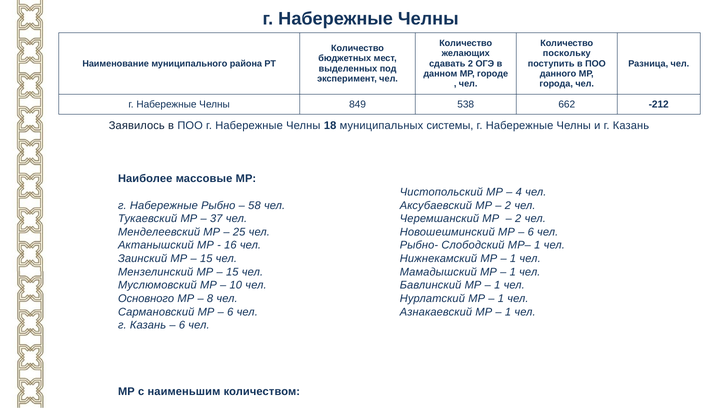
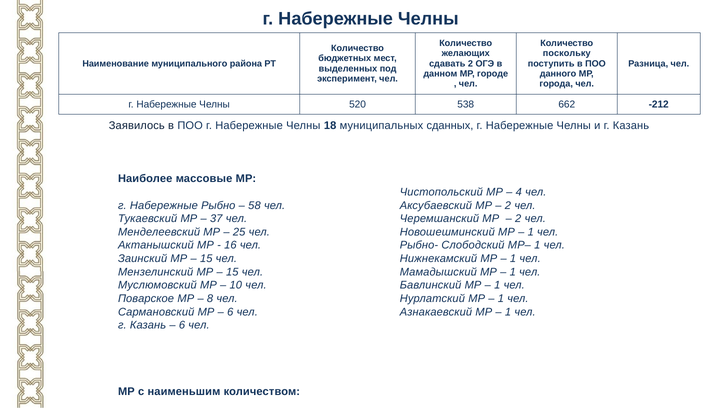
849: 849 -> 520
системы: системы -> сданных
6 at (531, 232): 6 -> 1
Основного: Основного -> Поварское
